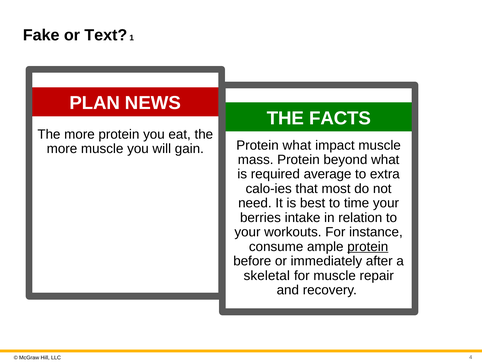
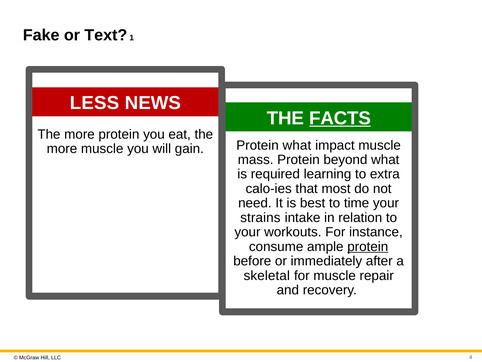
PLAN: PLAN -> LESS
FACTS underline: none -> present
average: average -> learning
berries: berries -> strains
